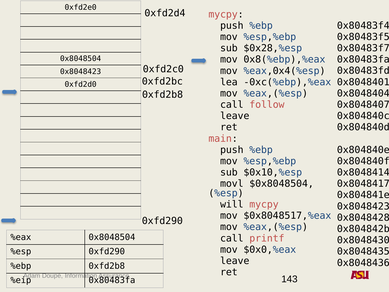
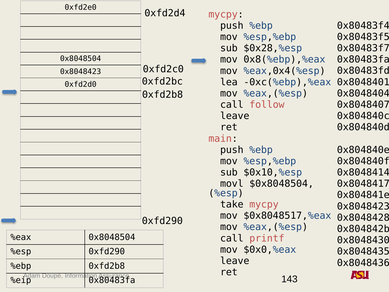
will: will -> take
